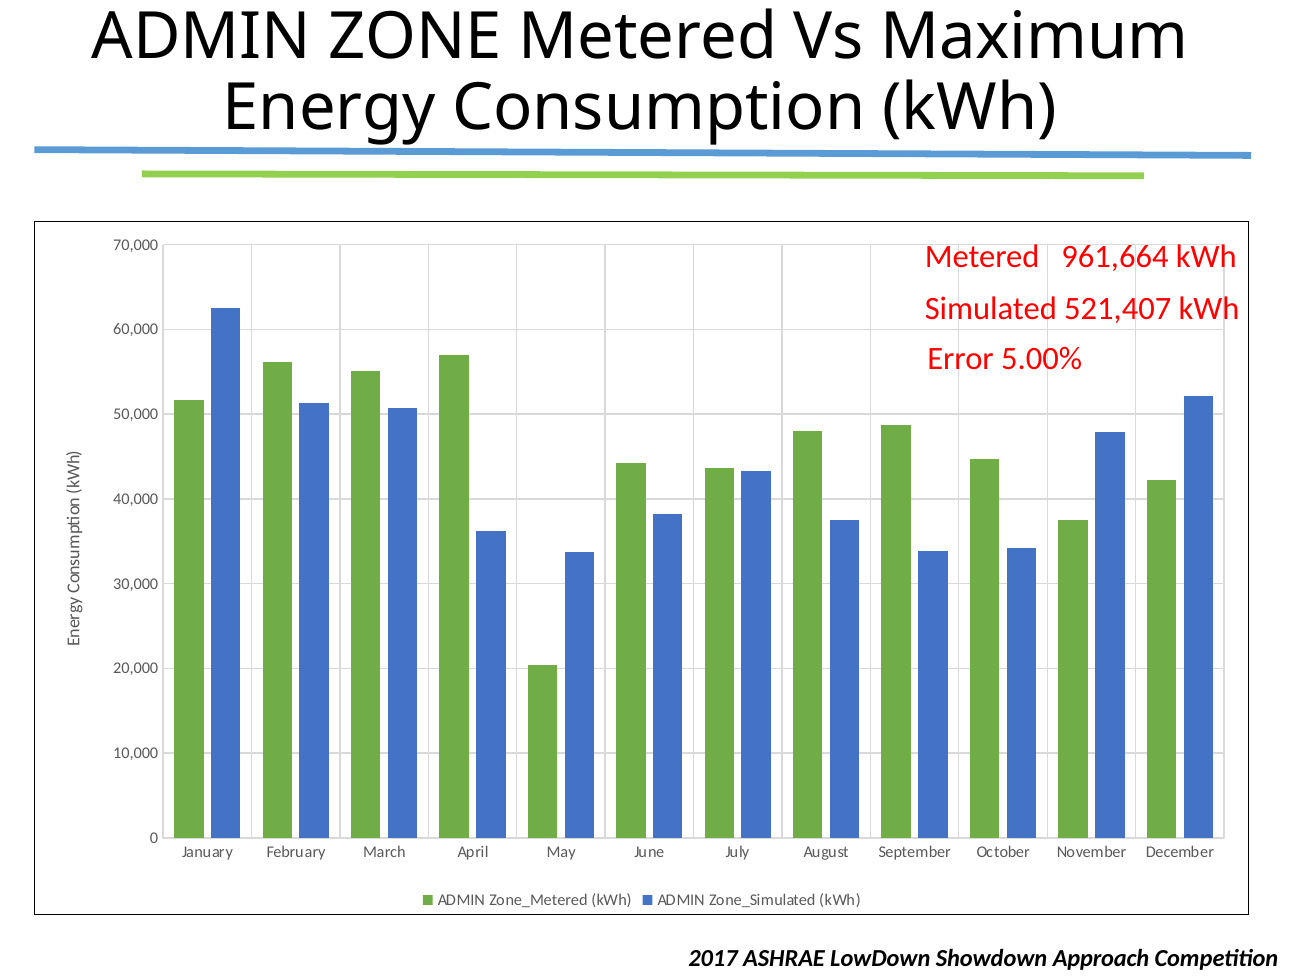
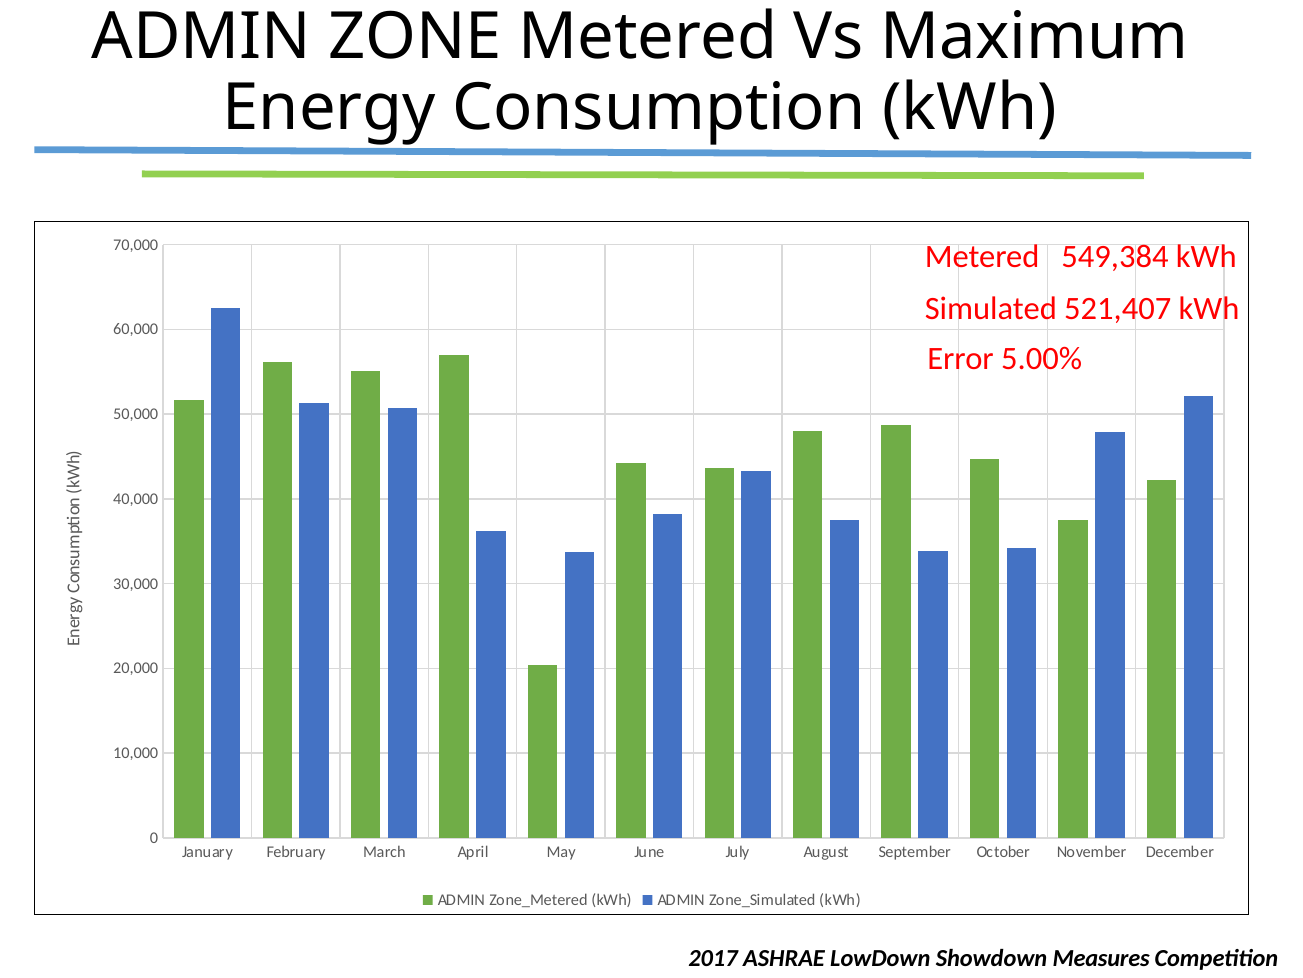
961,664: 961,664 -> 549,384
Approach: Approach -> Measures
